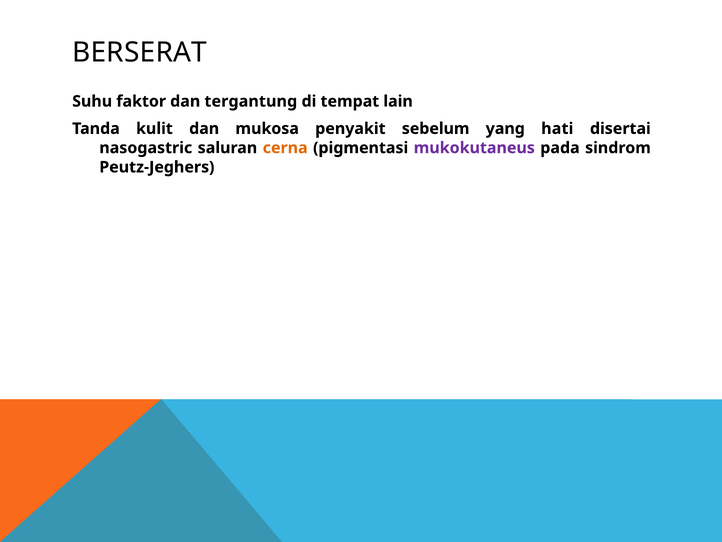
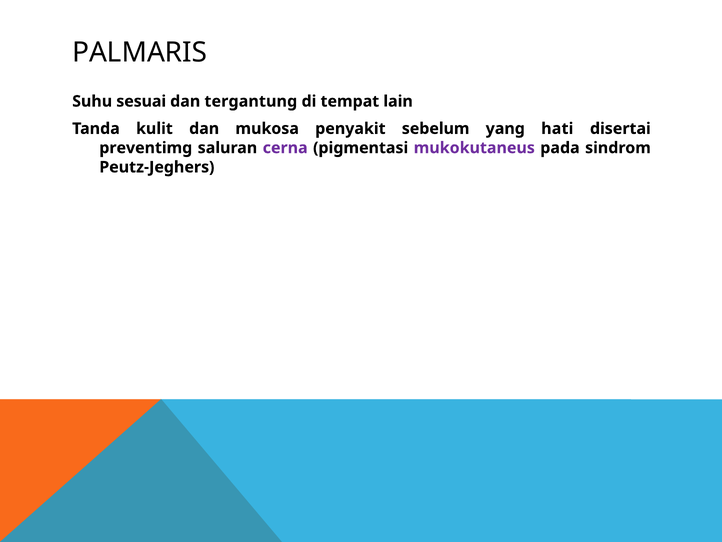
BERSERAT: BERSERAT -> PALMARIS
faktor: faktor -> sesuai
nasogastric: nasogastric -> preventimg
cerna colour: orange -> purple
